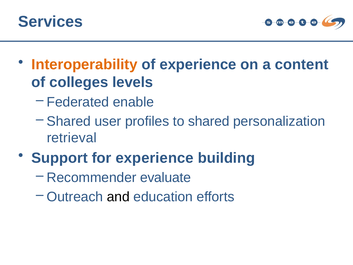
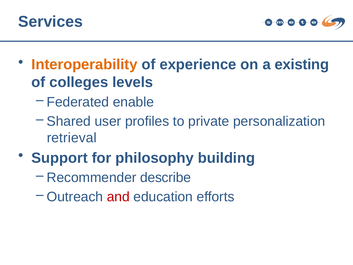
content: content -> existing
to shared: shared -> private
for experience: experience -> philosophy
evaluate: evaluate -> describe
and colour: black -> red
